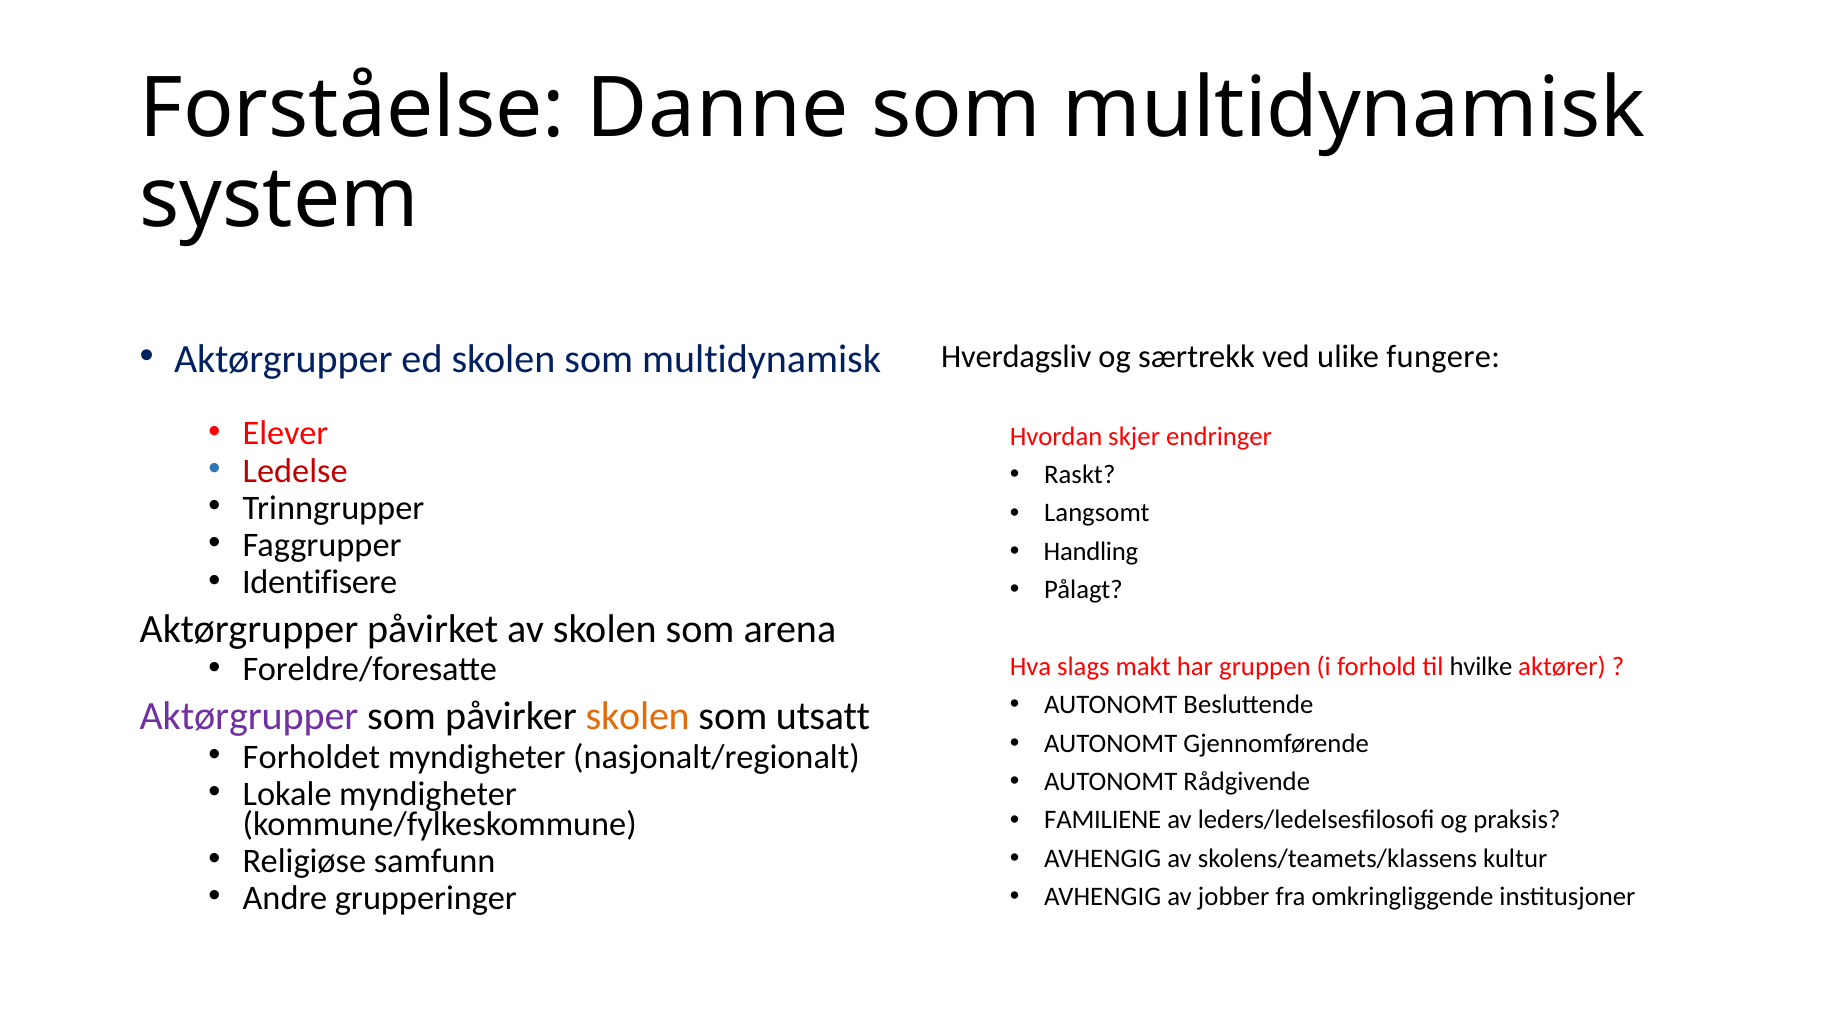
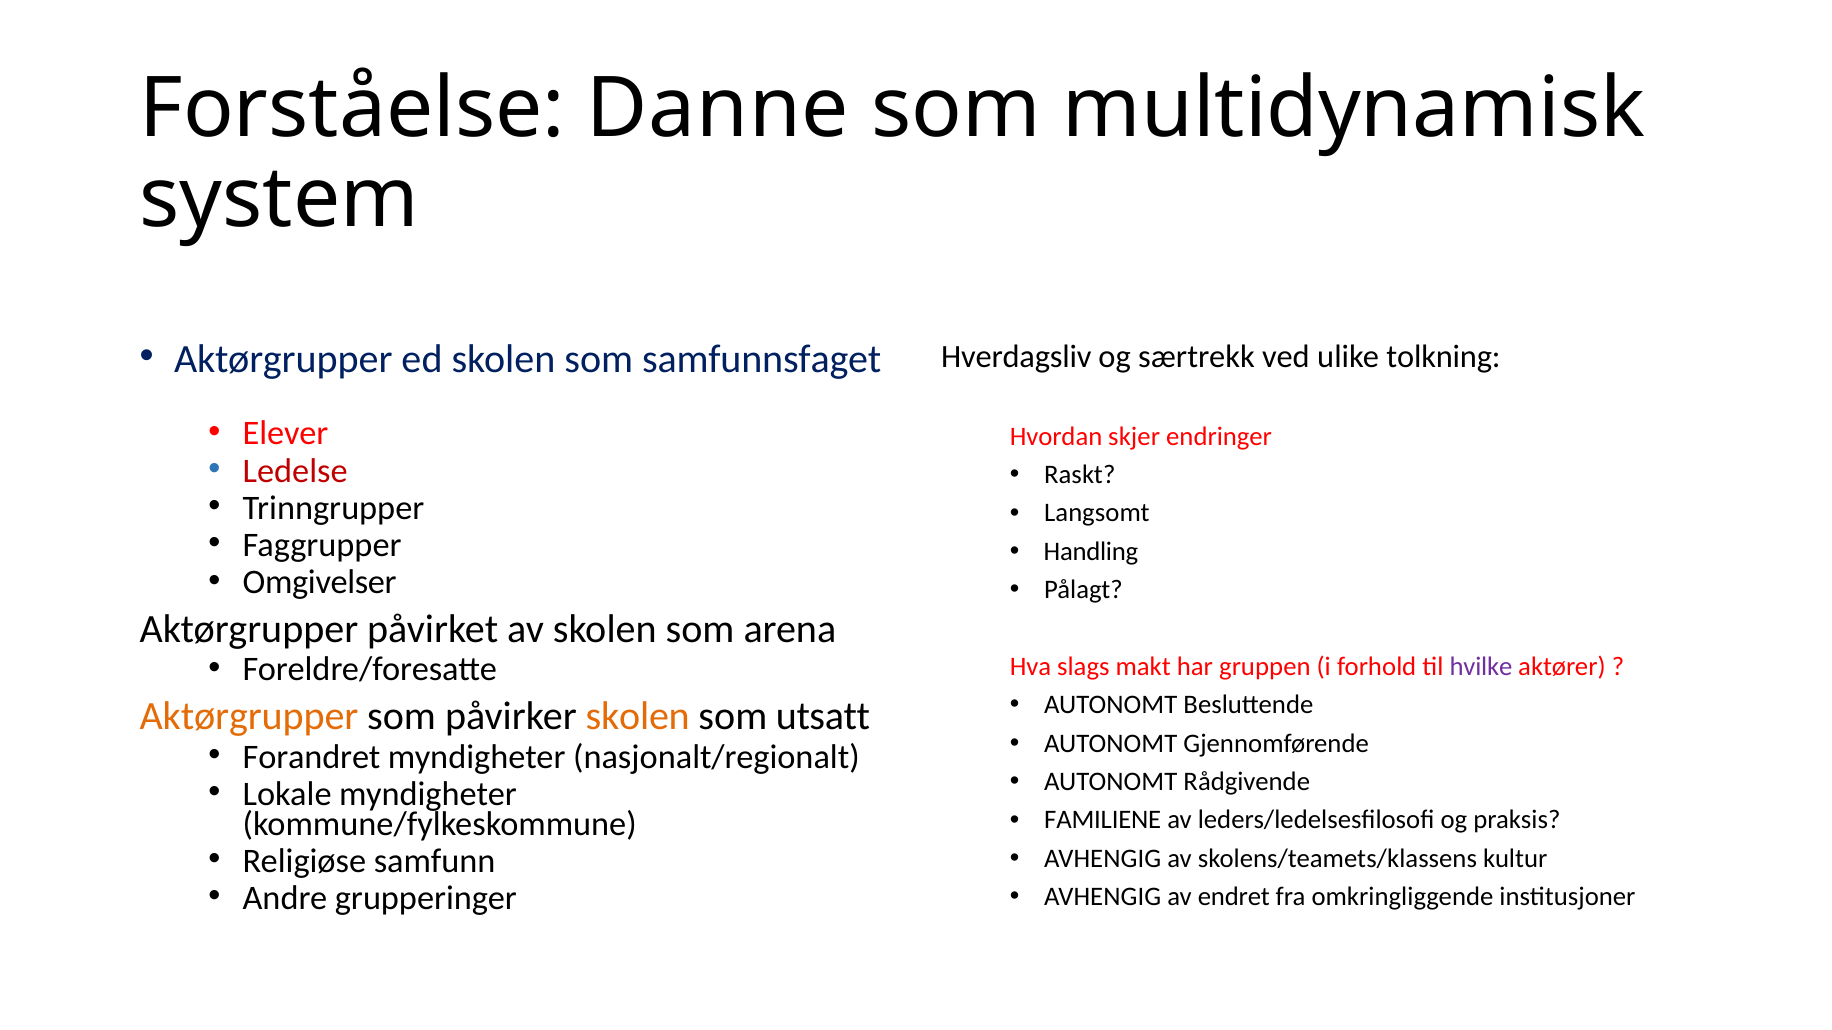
skolen som multidynamisk: multidynamisk -> samfunnsfaget
fungere: fungere -> tolkning
Identifisere: Identifisere -> Omgivelser
hvilke colour: black -> purple
Aktørgrupper at (249, 717) colour: purple -> orange
Forholdet: Forholdet -> Forandret
jobber: jobber -> endret
